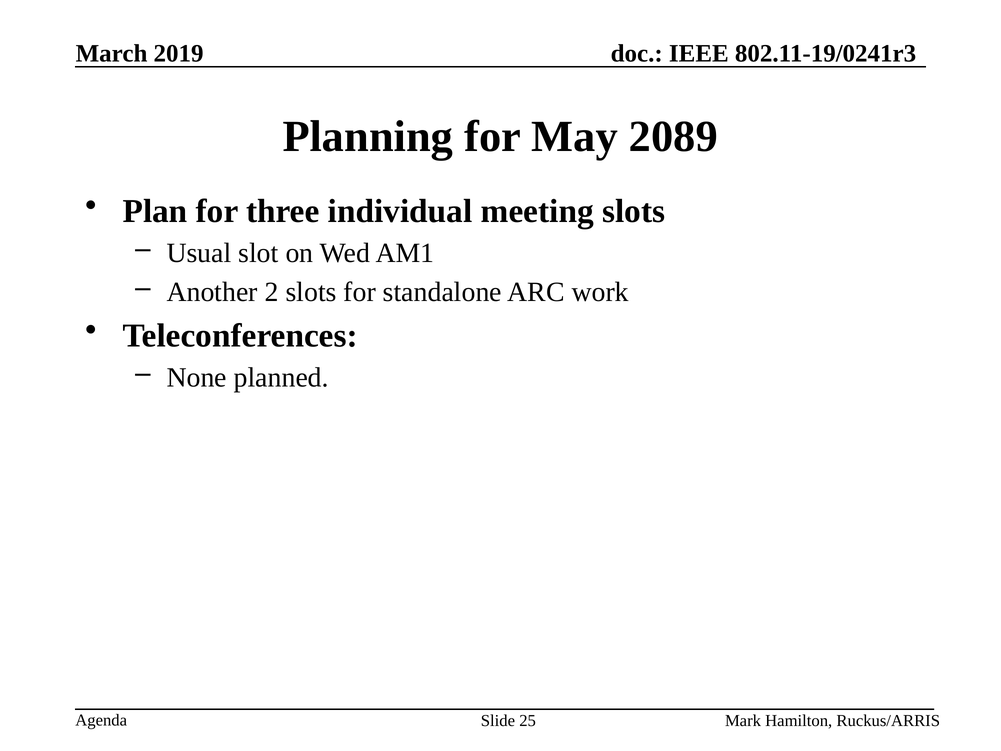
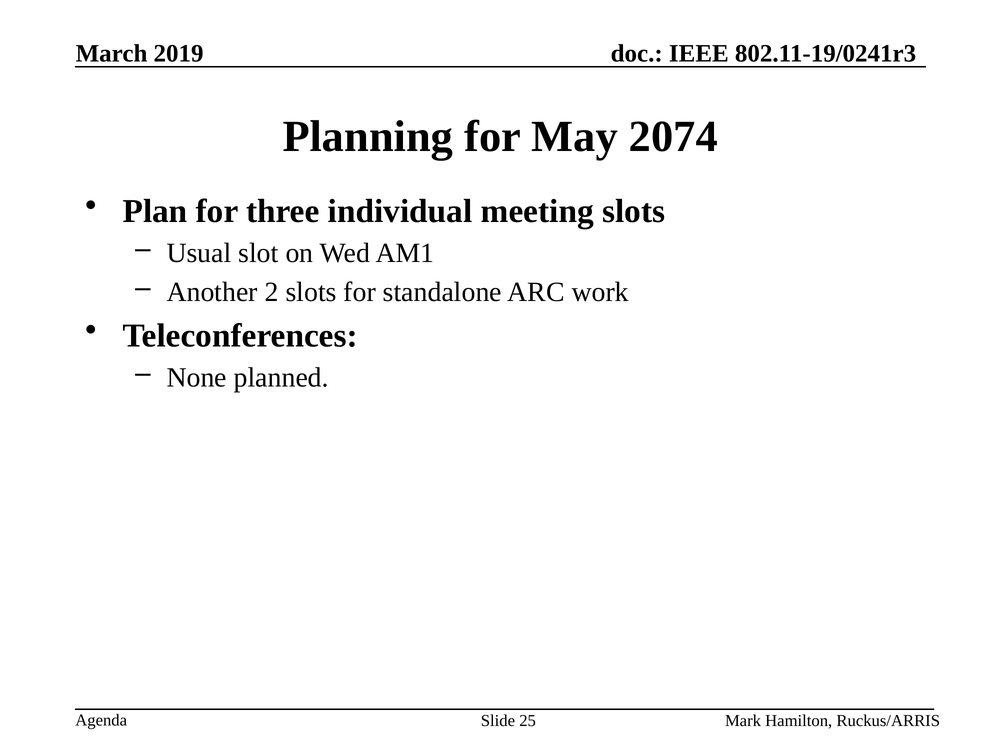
2089: 2089 -> 2074
